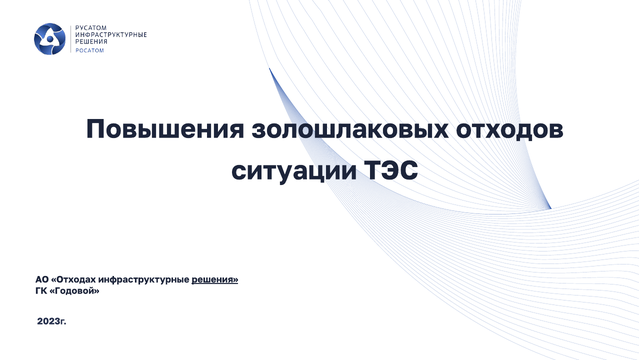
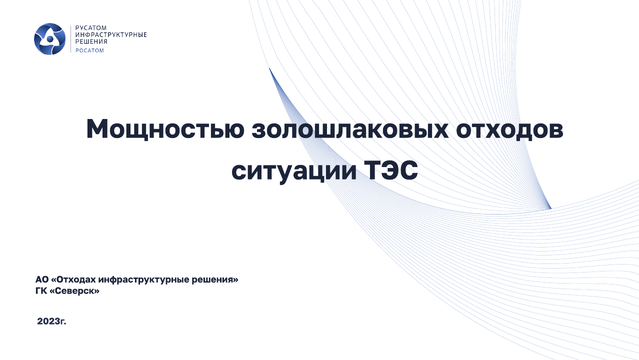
Повышения: Повышения -> Мощностью
решения underline: present -> none
Годовой: Годовой -> Северск
